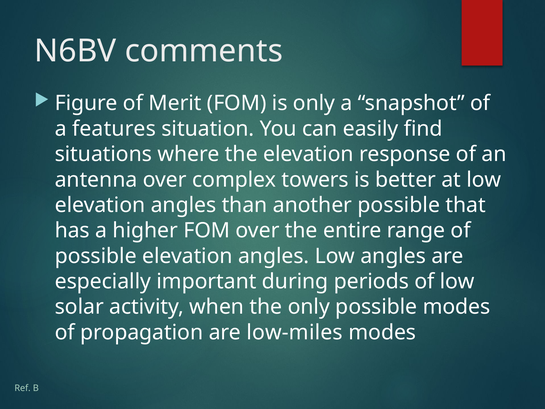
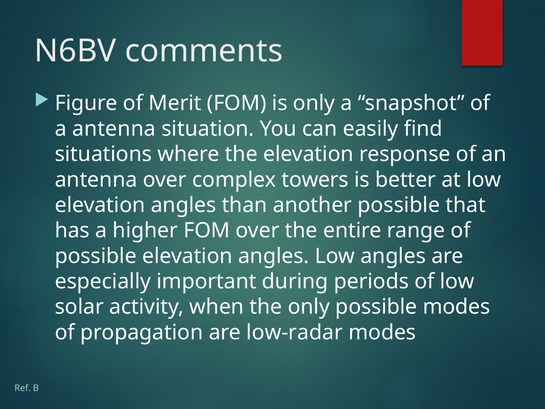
a features: features -> antenna
low-miles: low-miles -> low-radar
